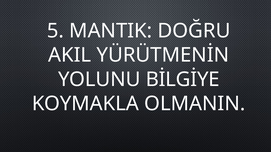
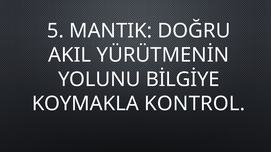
OLMANIN: OLMANIN -> KONTROL
